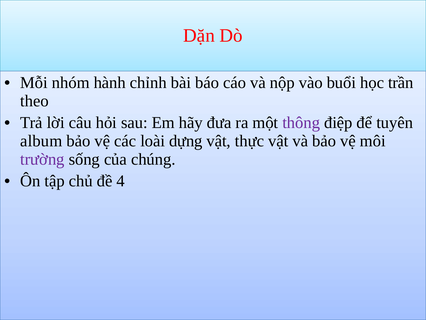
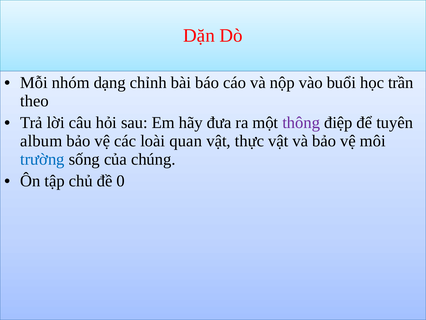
hành: hành -> dạng
dựng: dựng -> quan
trường colour: purple -> blue
4: 4 -> 0
